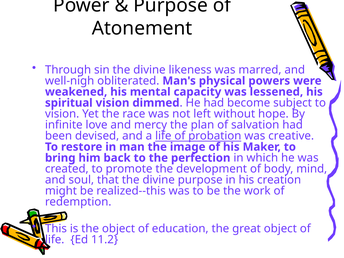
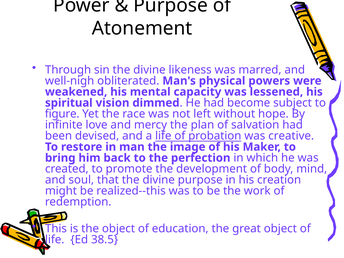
vision at (62, 114): vision -> figure
11.2: 11.2 -> 38.5
